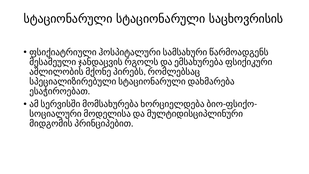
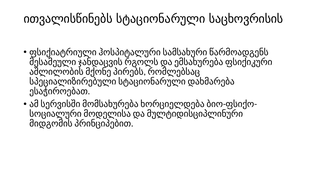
სტაციონარული at (68, 19): სტაციონარული -> ითვალისწინებს
